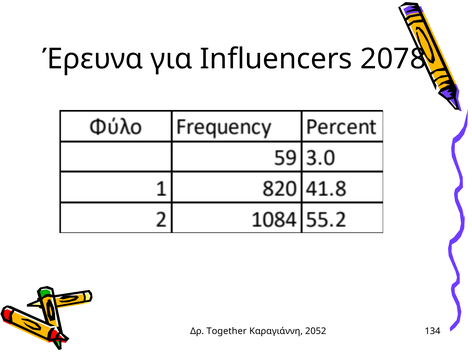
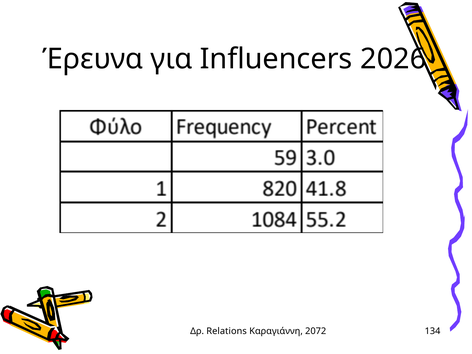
2078: 2078 -> 2026
Together: Together -> Relations
2052: 2052 -> 2072
